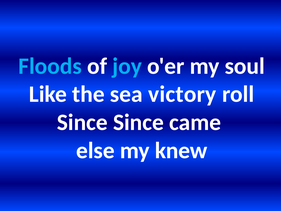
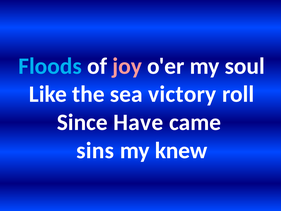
joy colour: light blue -> pink
Since Since: Since -> Have
else: else -> sins
